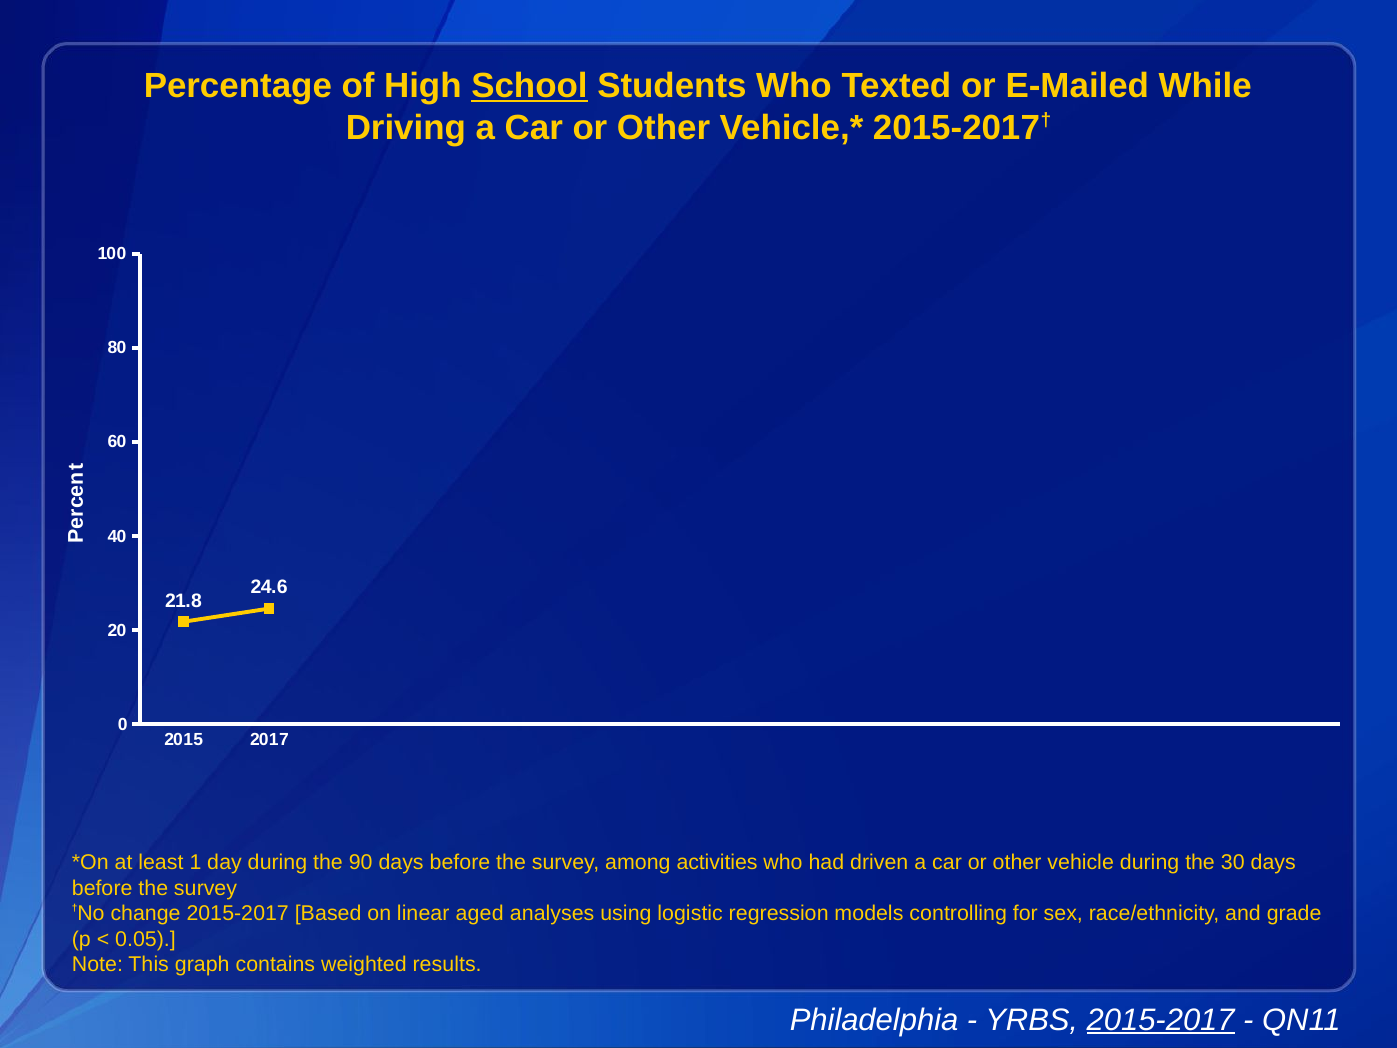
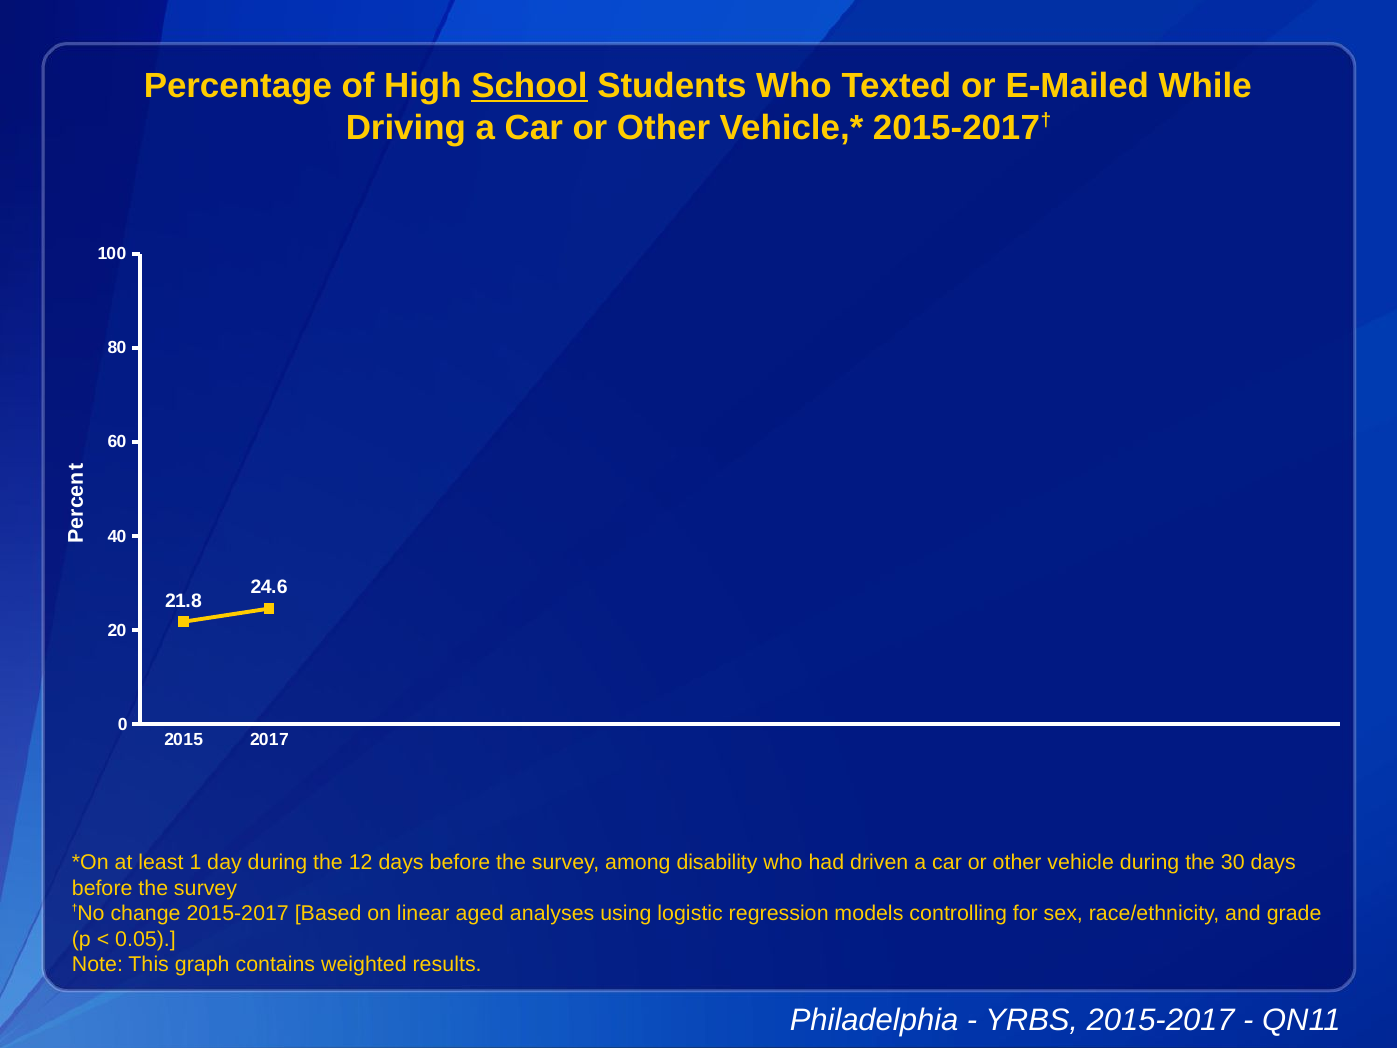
90: 90 -> 12
activities: activities -> disability
2015-2017 at (1161, 1020) underline: present -> none
